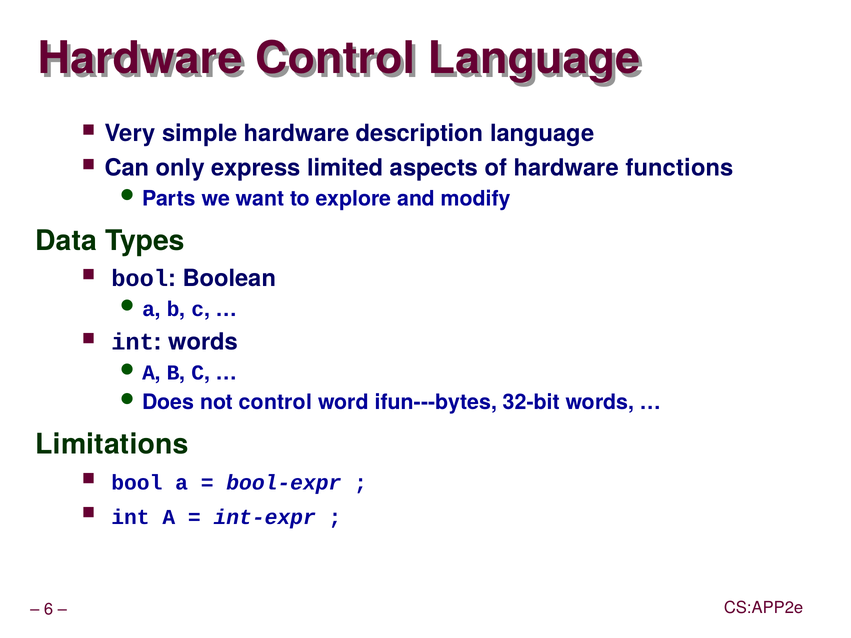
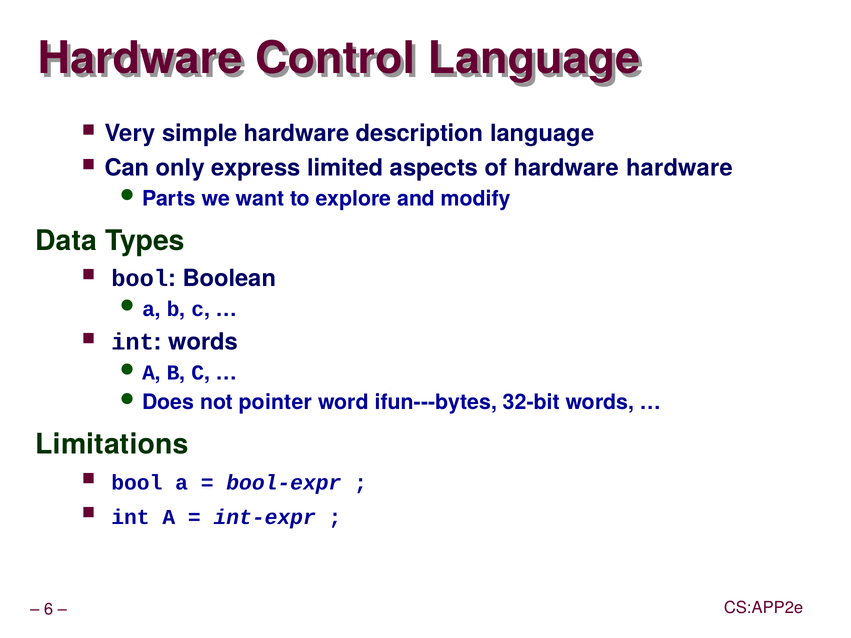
hardware functions: functions -> hardware
not control: control -> pointer
